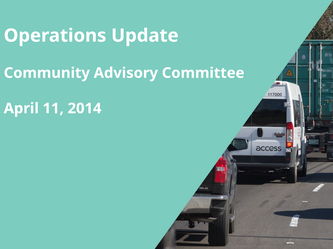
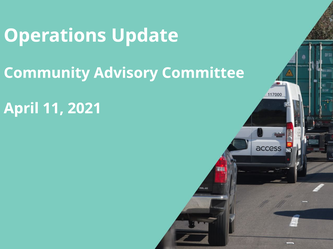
2014: 2014 -> 2021
